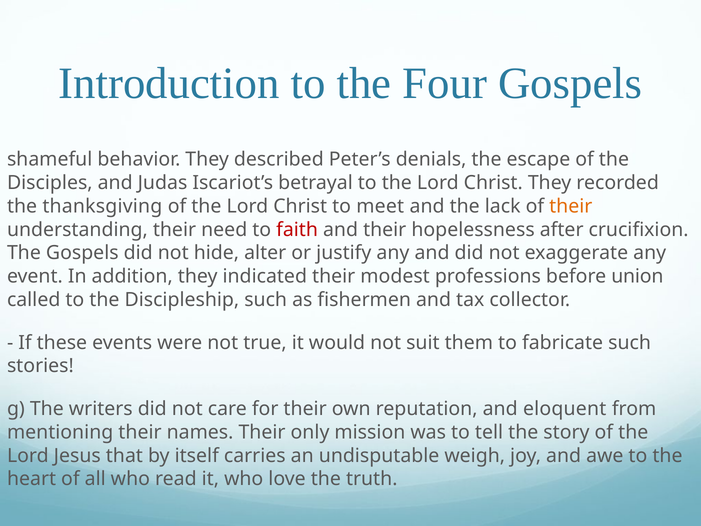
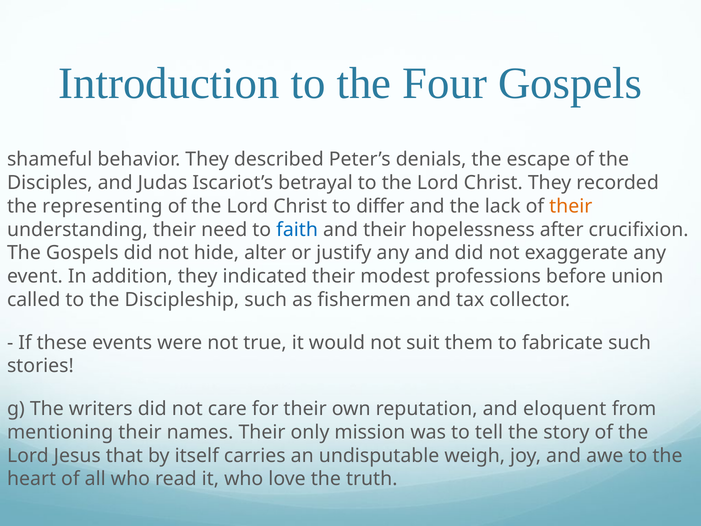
thanksgiving: thanksgiving -> representing
meet: meet -> differ
faith colour: red -> blue
